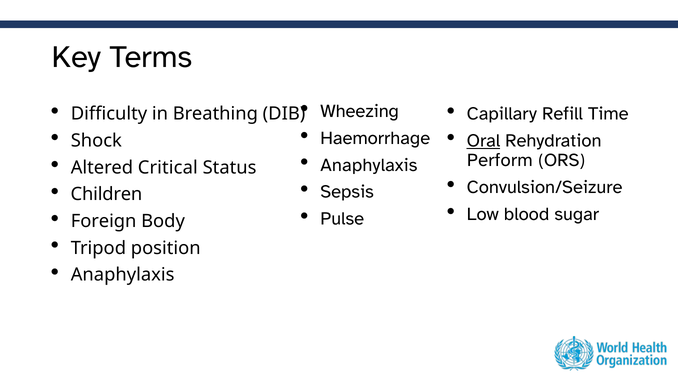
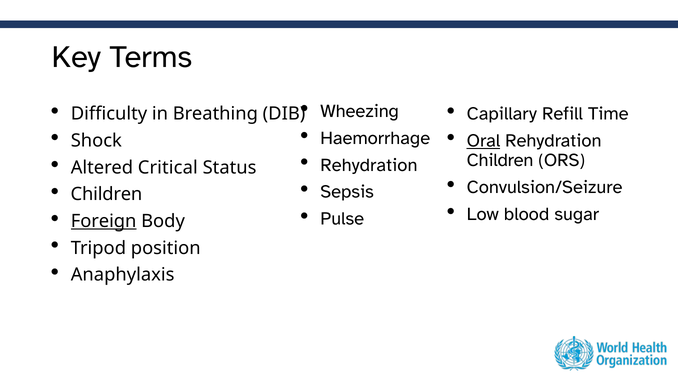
Perform at (500, 161): Perform -> Children
Anaphylaxis at (369, 165): Anaphylaxis -> Rehydration
Foreign underline: none -> present
